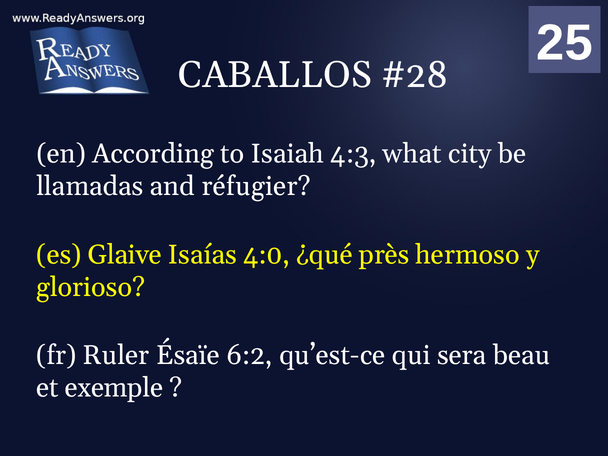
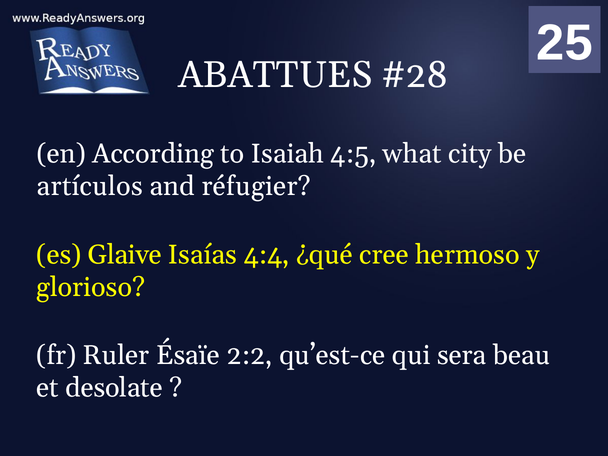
CABALLOS: CABALLOS -> ABATTUES
4:3: 4:3 -> 4:5
llamadas: llamadas -> artículos
4:0: 4:0 -> 4:4
près: près -> cree
6:2: 6:2 -> 2:2
exemple: exemple -> desolate
